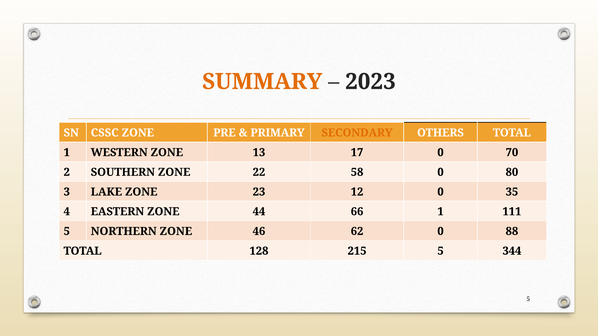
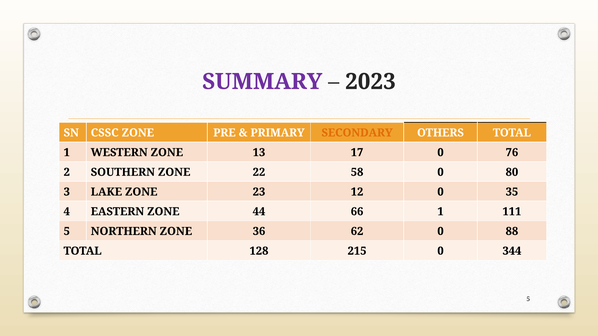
SUMMARY colour: orange -> purple
70: 70 -> 76
46: 46 -> 36
215 5: 5 -> 0
